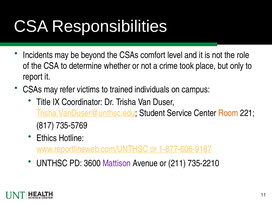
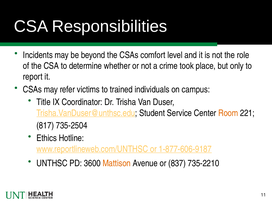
735-5769: 735-5769 -> 735-2504
Mattison colour: purple -> orange
211: 211 -> 837
